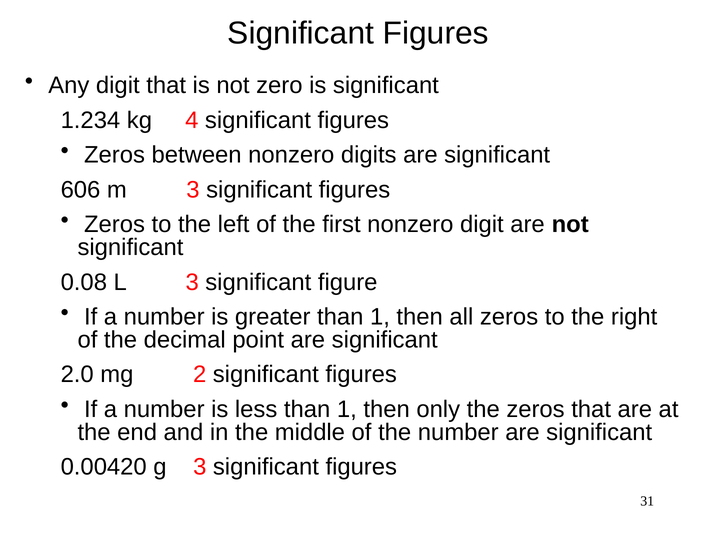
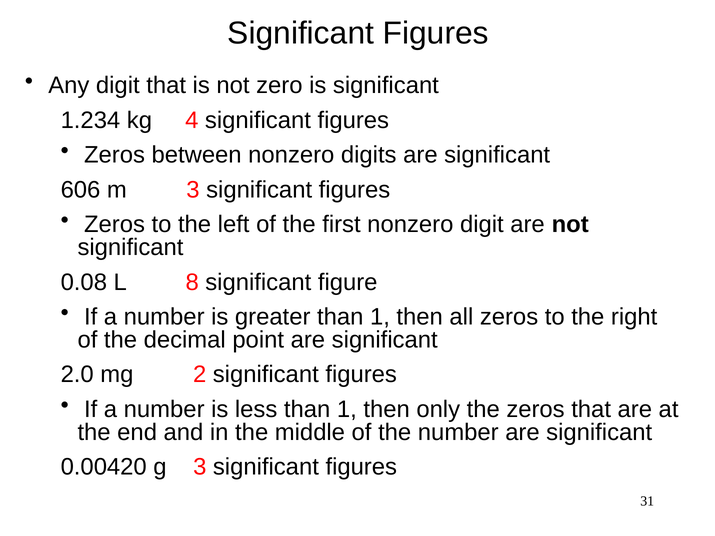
L 3: 3 -> 8
